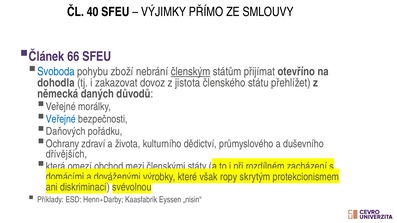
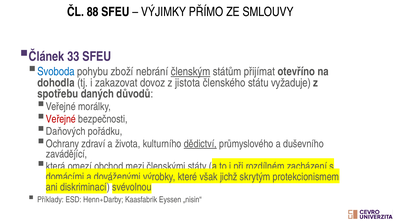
40: 40 -> 88
66: 66 -> 33
přehlížet: přehlížet -> vyžaduje
německá: německá -> spotřebu
Veřejné at (61, 119) colour: blue -> red
dědictví underline: none -> present
dřívějších: dřívějších -> zavádějící
ropy: ropy -> jichž
